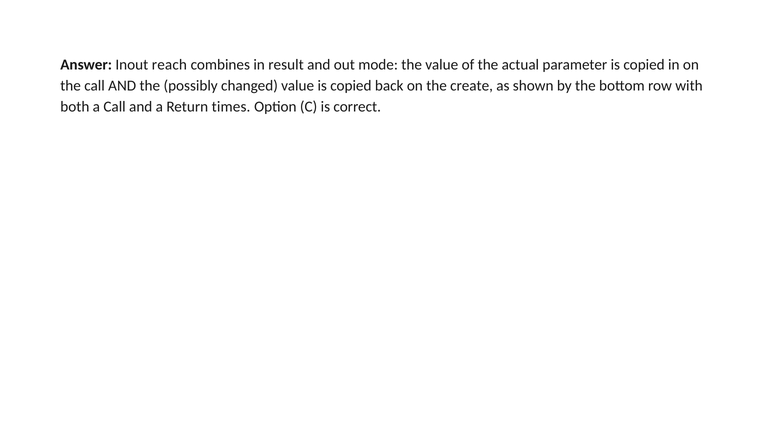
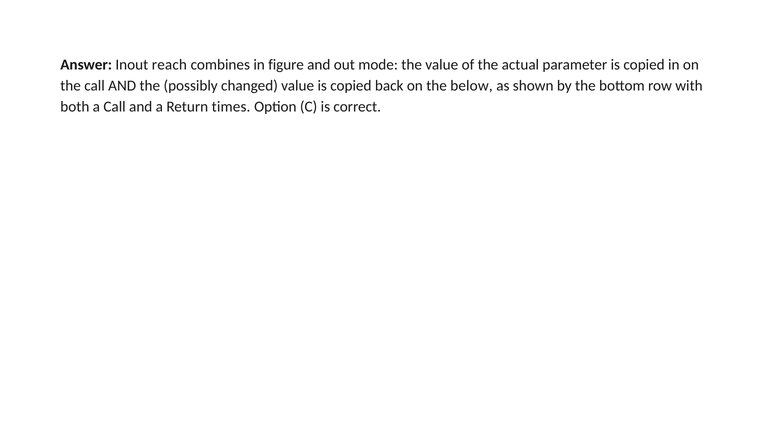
result: result -> figure
create: create -> below
